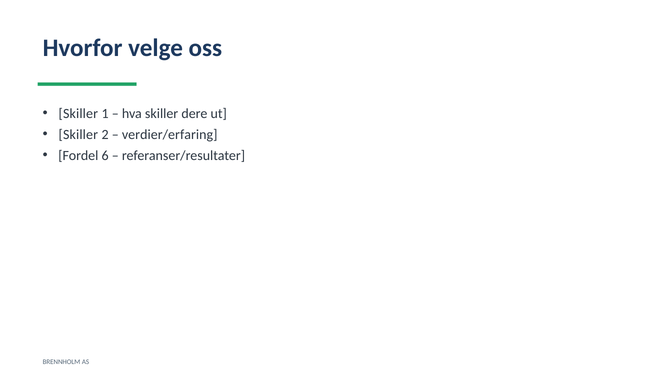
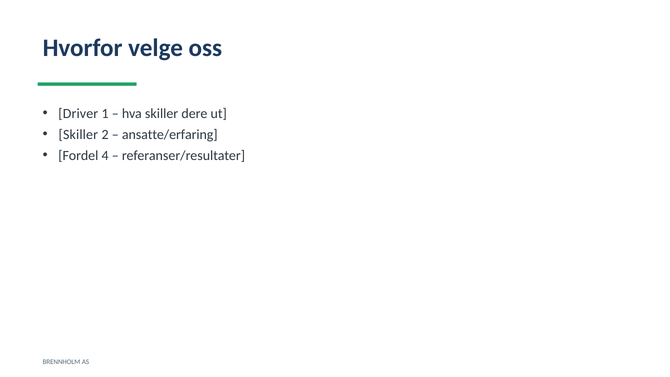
Skiller at (78, 113): Skiller -> Driver
verdier/erfaring: verdier/erfaring -> ansatte/erfaring
6: 6 -> 4
